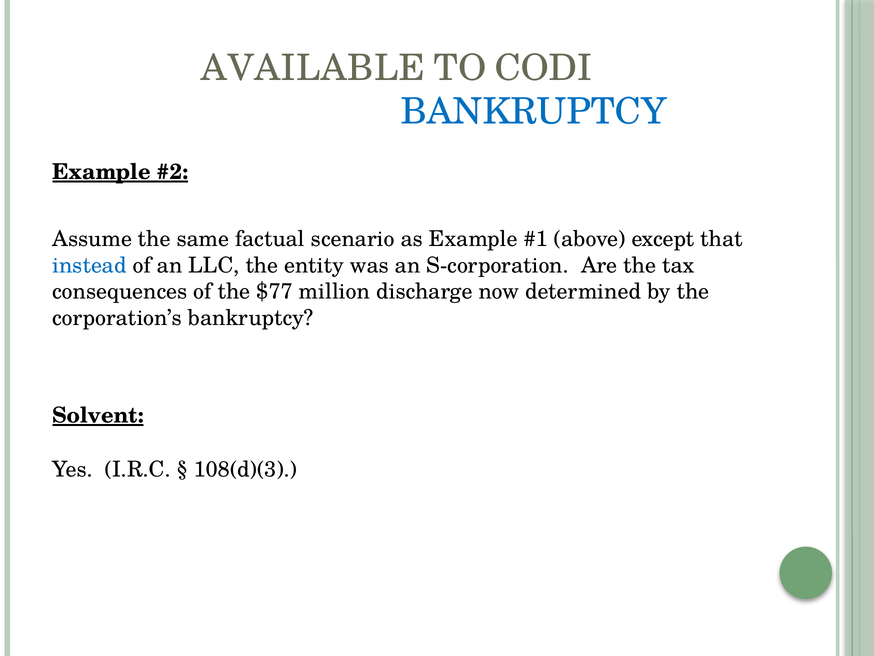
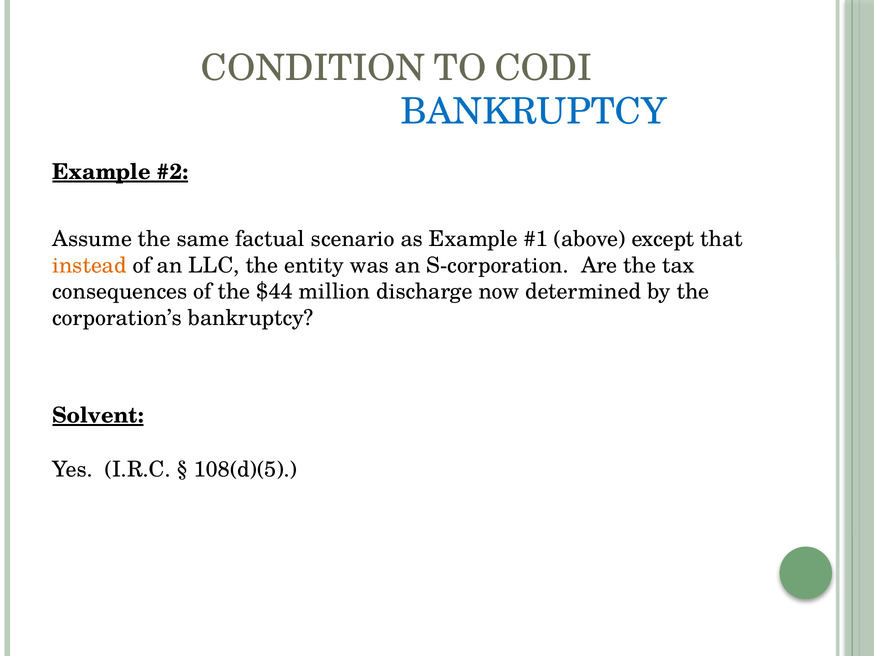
AVAILABLE: AVAILABLE -> CONDITION
instead colour: blue -> orange
$77: $77 -> $44
108(d)(3: 108(d)(3 -> 108(d)(5
